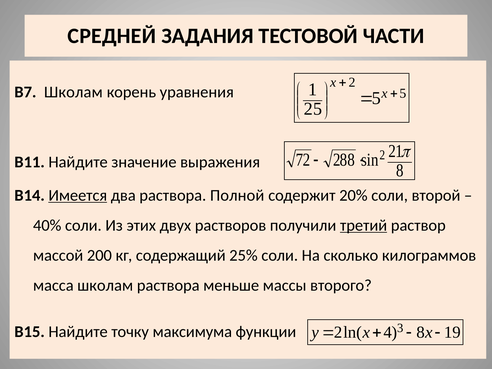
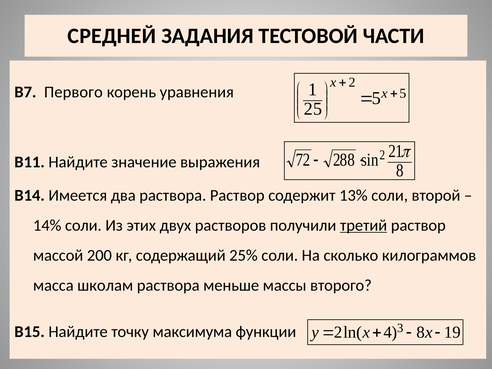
В7 Школам: Школам -> Первого
Имеется underline: present -> none
раствора Полной: Полной -> Раствор
20%: 20% -> 13%
40%: 40% -> 14%
